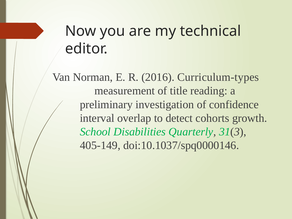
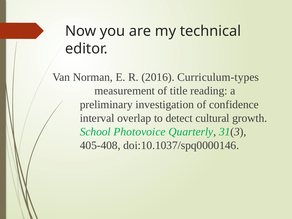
cohorts: cohorts -> cultural
Disabilities: Disabilities -> Photovoice
405-149: 405-149 -> 405-408
